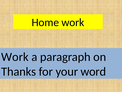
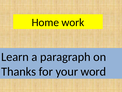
Work at (15, 57): Work -> Learn
